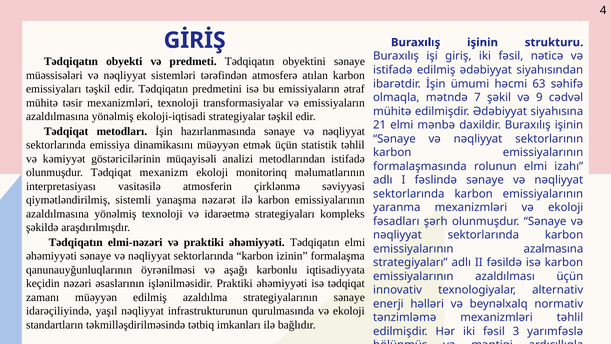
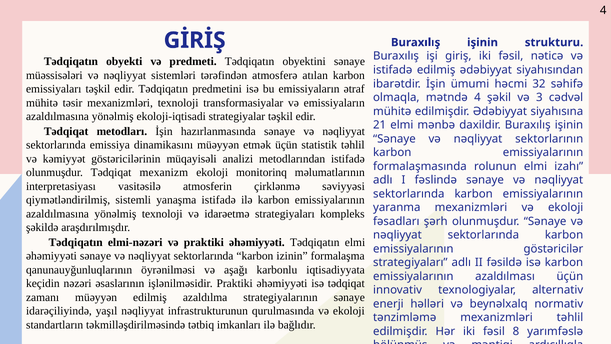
63: 63 -> 32
mətndə 7: 7 -> 4
9: 9 -> 3
yanaşma nəzarət: nəzarət -> istifadə
azalmasına: azalmasına -> göstəricilər
3: 3 -> 8
